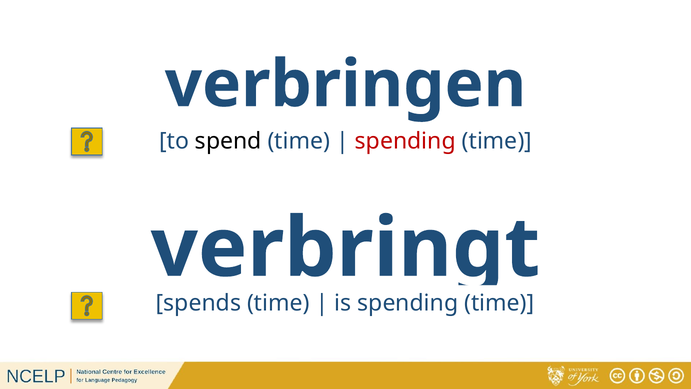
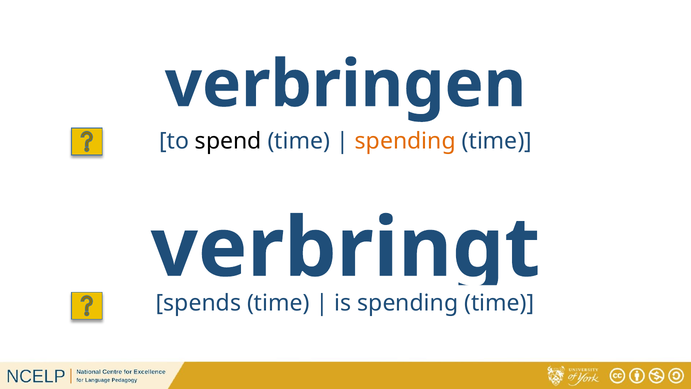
spending at (405, 141) colour: red -> orange
